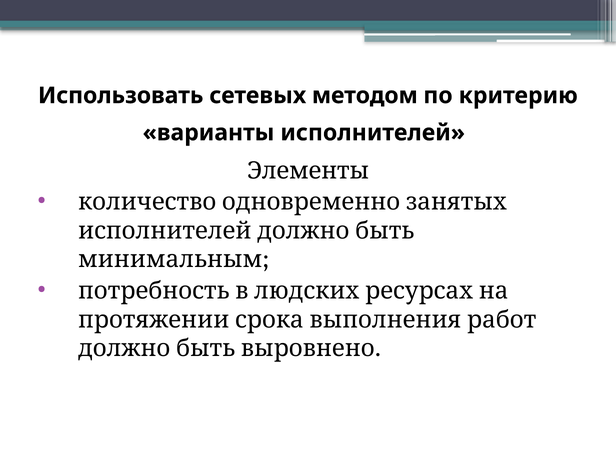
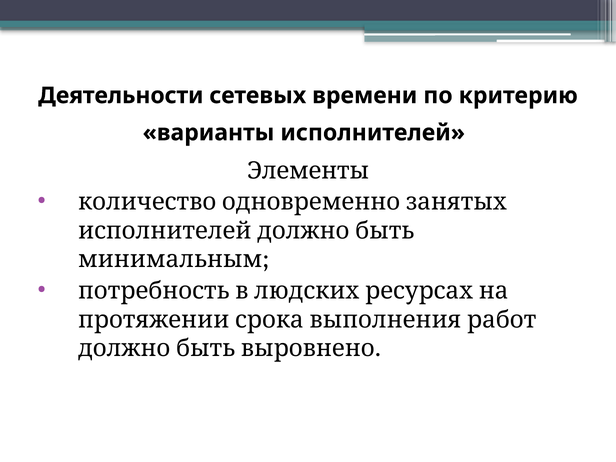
Использовать: Использовать -> Деятельности
методом: методом -> времени
